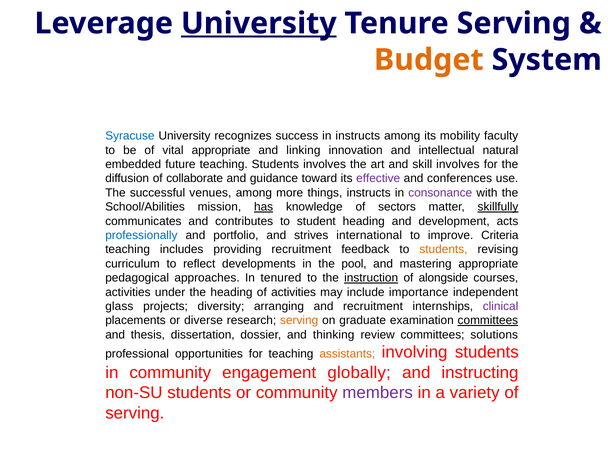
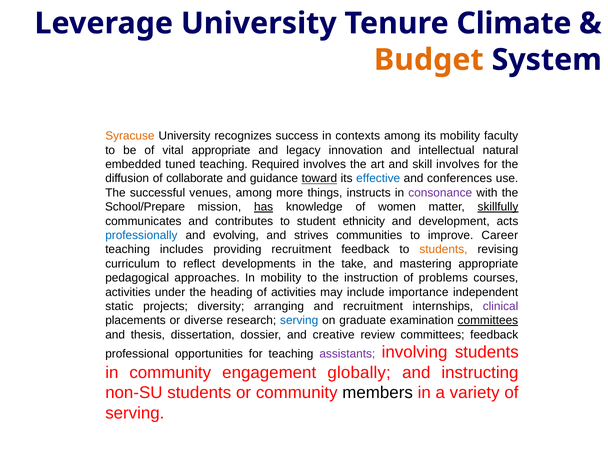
University at (259, 23) underline: present -> none
Tenure Serving: Serving -> Climate
Syracuse colour: blue -> orange
in instructs: instructs -> contexts
linking: linking -> legacy
future: future -> tuned
teaching Students: Students -> Required
toward underline: none -> present
effective colour: purple -> blue
School/Abilities: School/Abilities -> School/Prepare
sectors: sectors -> women
student heading: heading -> ethnicity
portfolio: portfolio -> evolving
international: international -> communities
Criteria: Criteria -> Career
pool: pool -> take
In tenured: tenured -> mobility
instruction underline: present -> none
alongside: alongside -> problems
glass: glass -> static
serving at (299, 321) colour: orange -> blue
thinking: thinking -> creative
committees solutions: solutions -> feedback
assistants colour: orange -> purple
members colour: purple -> black
